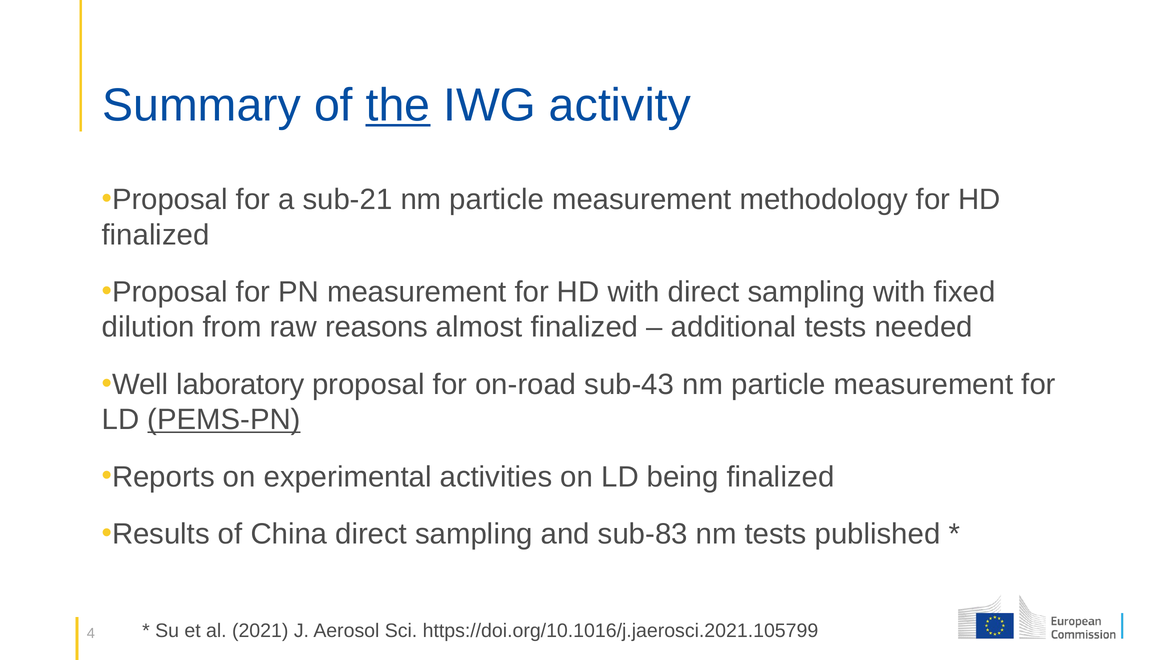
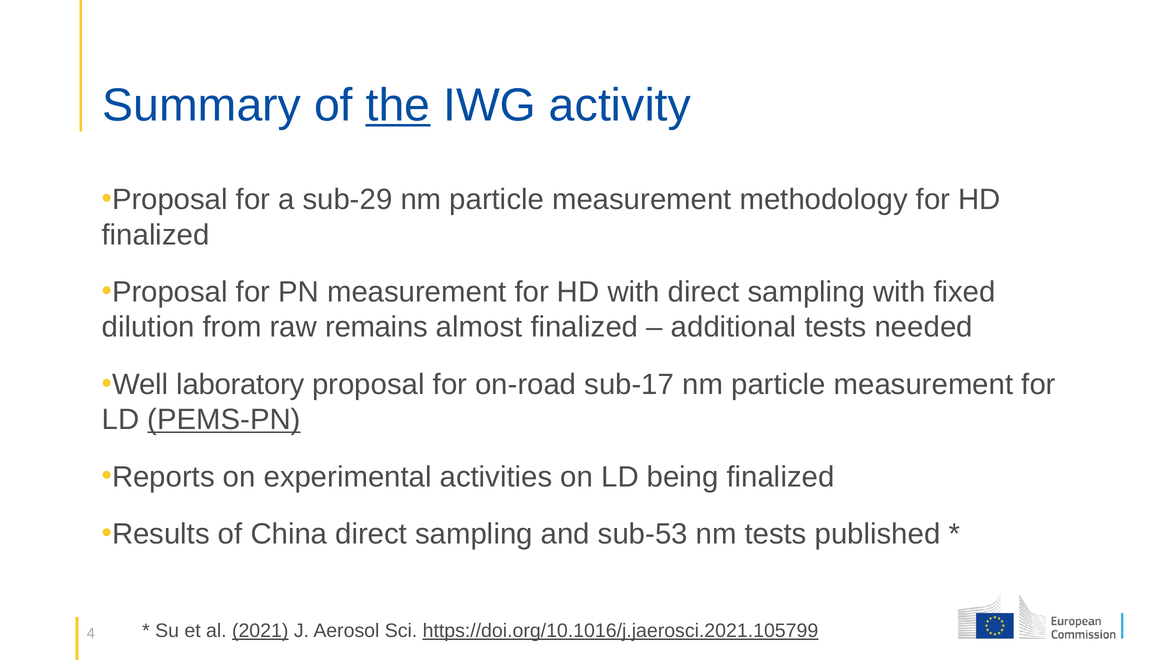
sub-21: sub-21 -> sub-29
reasons: reasons -> remains
sub-43: sub-43 -> sub-17
sub-83: sub-83 -> sub-53
2021 underline: none -> present
https://doi.org/10.1016/j.jaerosci.2021.105799 underline: none -> present
